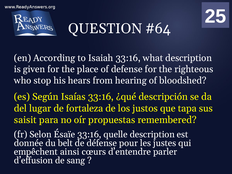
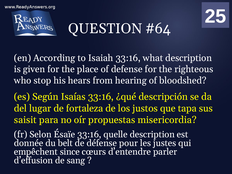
remembered: remembered -> misericordia
ainsi: ainsi -> since
